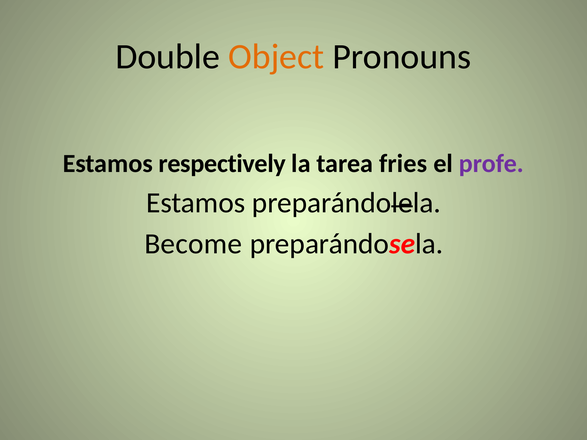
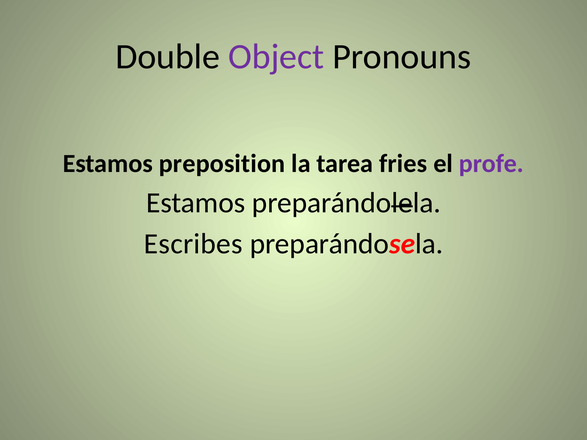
Object colour: orange -> purple
respectively: respectively -> preposition
Become: Become -> Escribes
